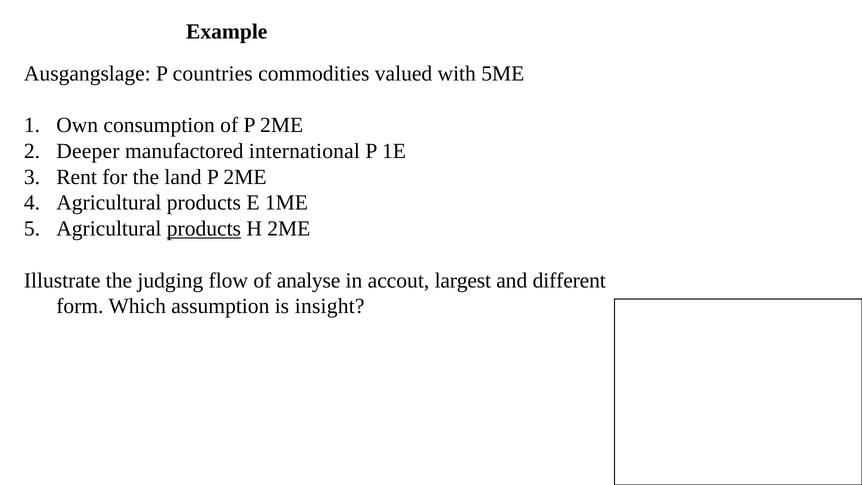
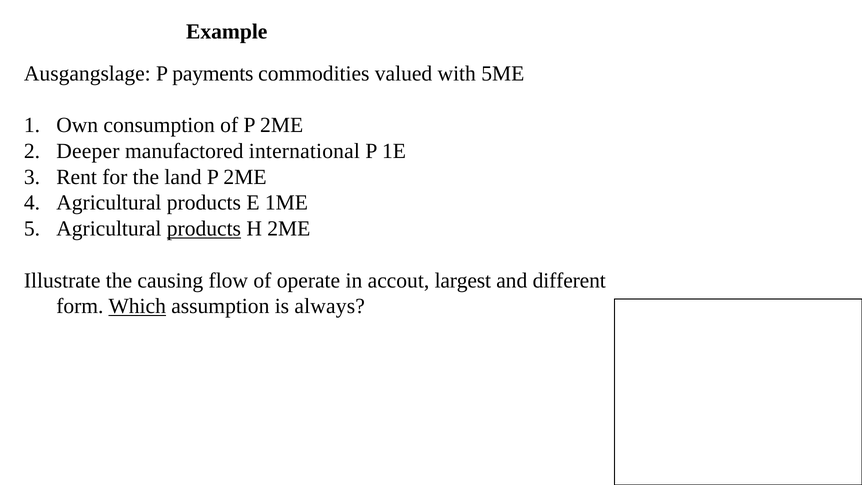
countries: countries -> payments
judging: judging -> causing
analyse: analyse -> operate
Which underline: none -> present
insight: insight -> always
